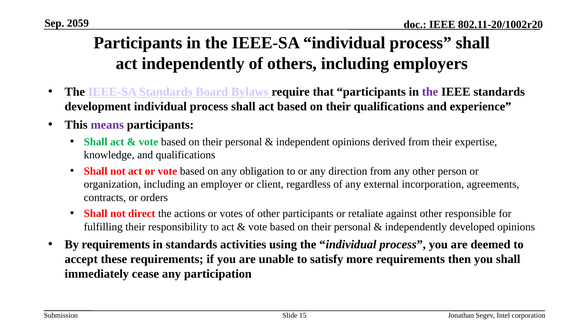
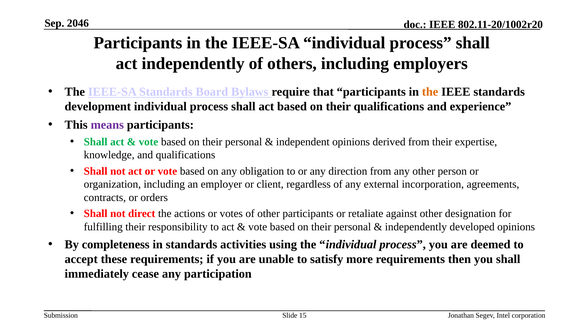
2059: 2059 -> 2046
the at (430, 92) colour: purple -> orange
responsible: responsible -> designation
By requirements: requirements -> completeness
